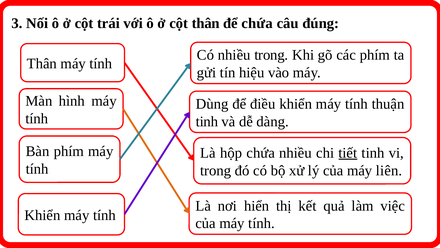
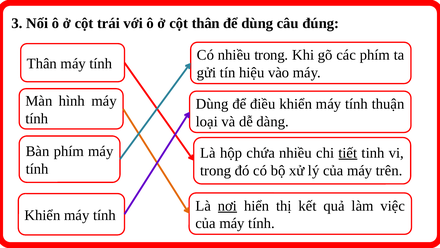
để chứa: chứa -> dùng
tinh at (207, 121): tinh -> loại
liên: liên -> trên
nơi underline: none -> present
